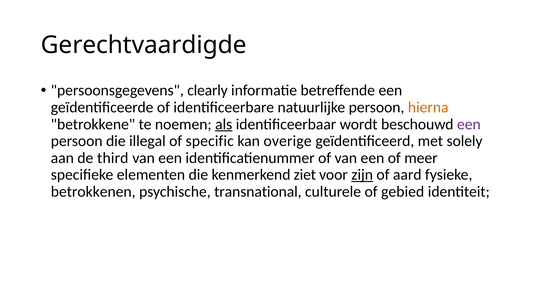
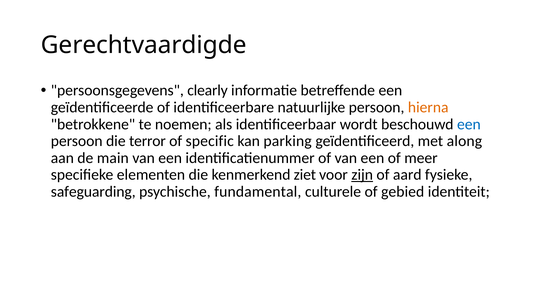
als underline: present -> none
een at (469, 124) colour: purple -> blue
illegal: illegal -> terror
overige: overige -> parking
solely: solely -> along
third: third -> main
betrokkenen: betrokkenen -> safeguarding
transnational: transnational -> fundamental
